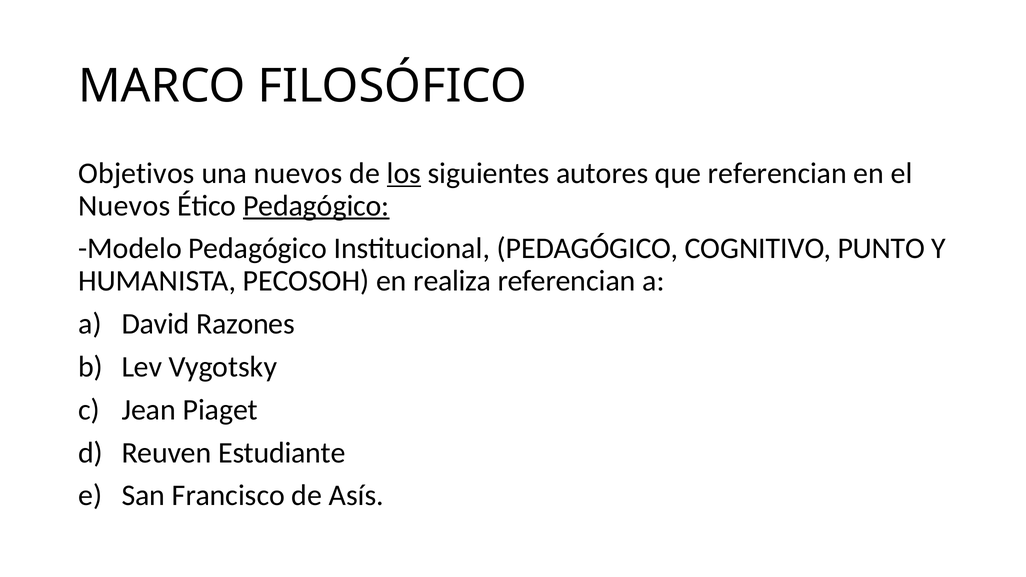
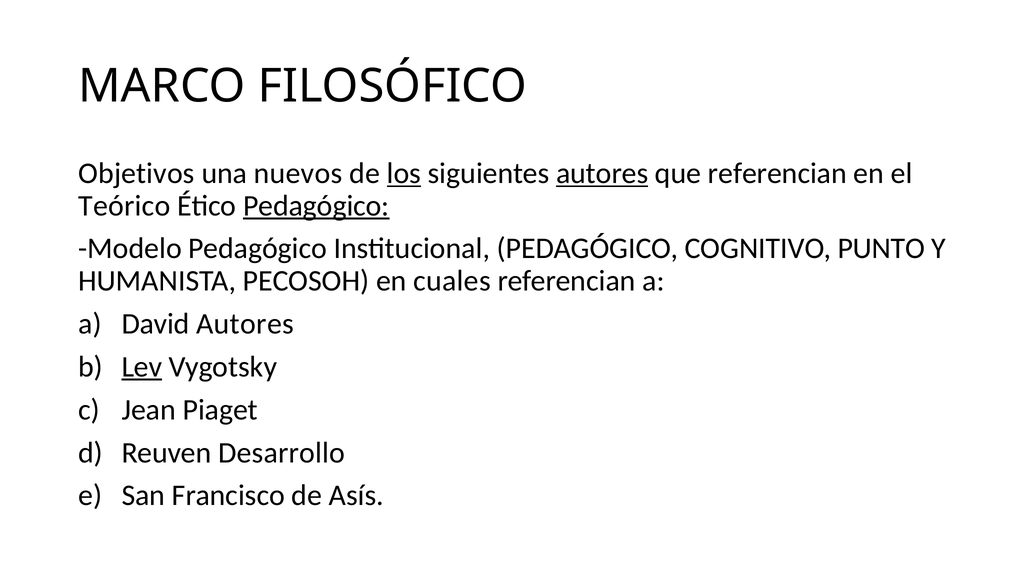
autores at (602, 173) underline: none -> present
Nuevos at (124, 206): Nuevos -> Teórico
realiza: realiza -> cuales
David Razones: Razones -> Autores
Lev underline: none -> present
Estudiante: Estudiante -> Desarrollo
